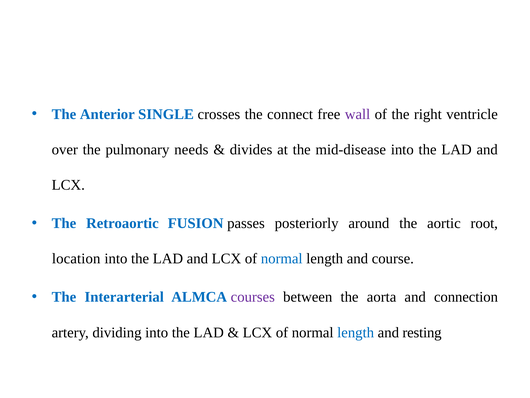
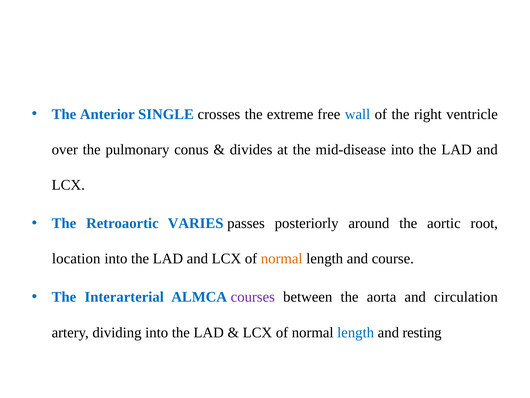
connect: connect -> extreme
wall colour: purple -> blue
needs: needs -> conus
FUSION: FUSION -> VARIES
normal at (282, 258) colour: blue -> orange
connection: connection -> circulation
